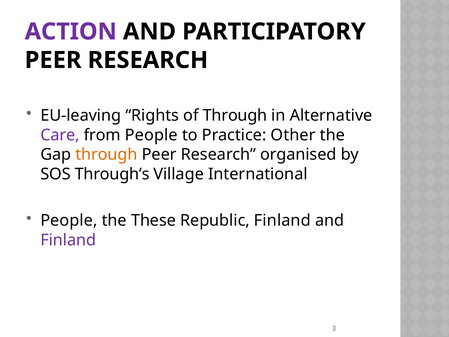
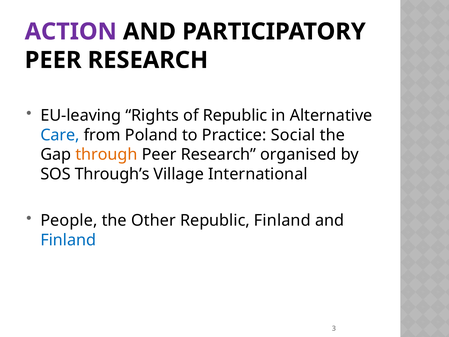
of Through: Through -> Republic
Care colour: purple -> blue
from People: People -> Poland
Other: Other -> Social
These: These -> Other
Finland at (68, 240) colour: purple -> blue
